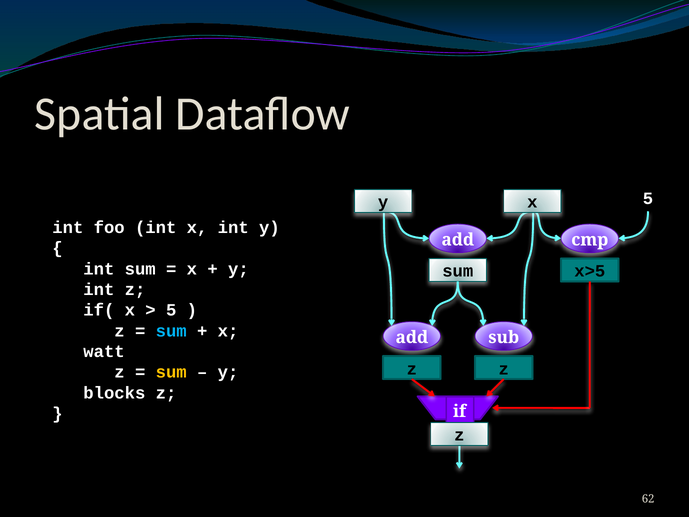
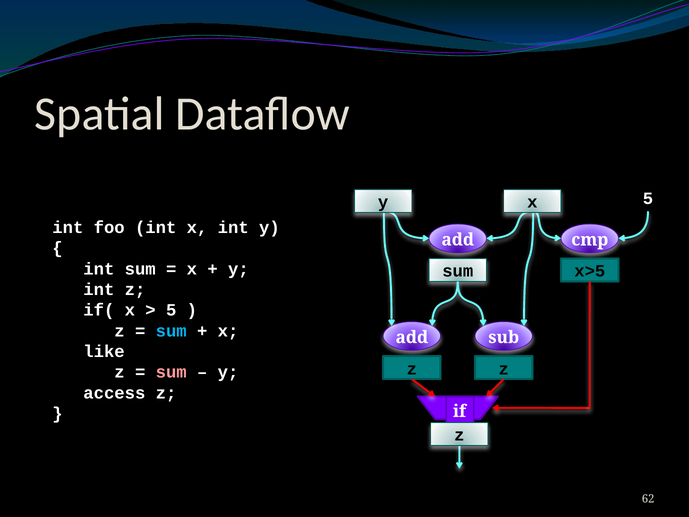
watt: watt -> like
sum at (171, 372) colour: yellow -> pink
blocks: blocks -> access
